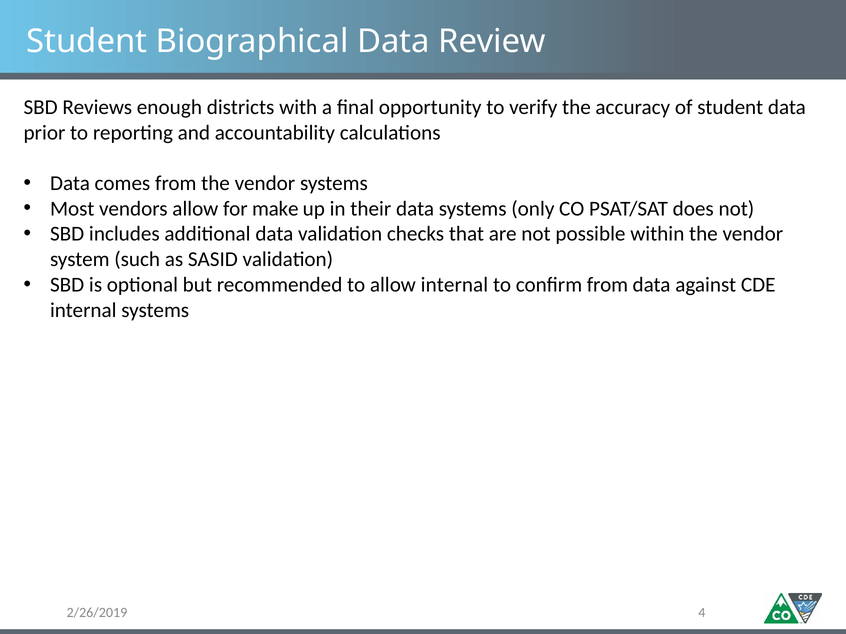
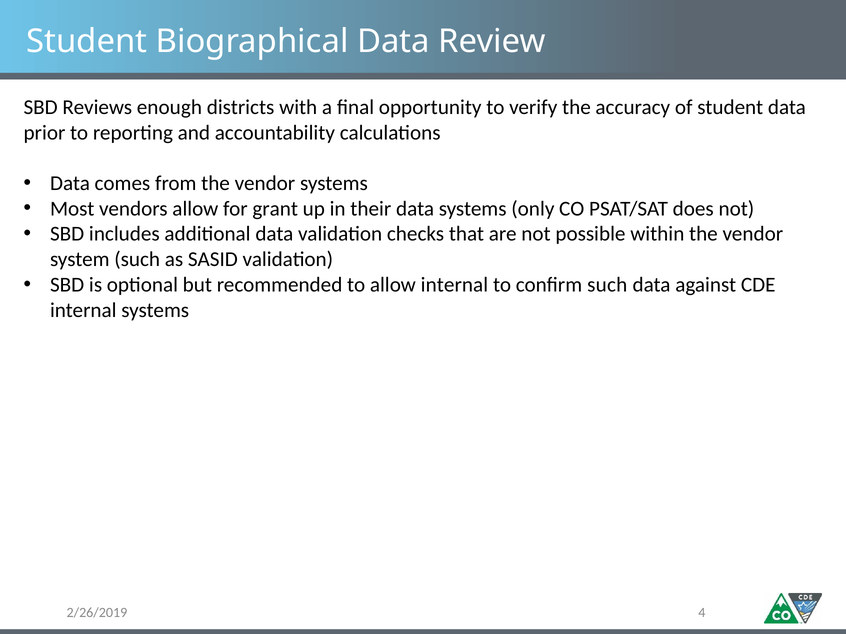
make: make -> grant
confirm from: from -> such
